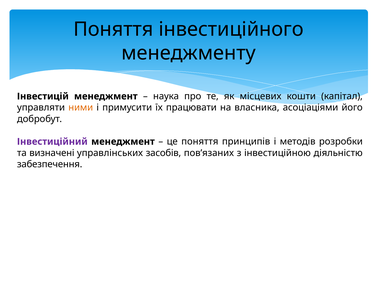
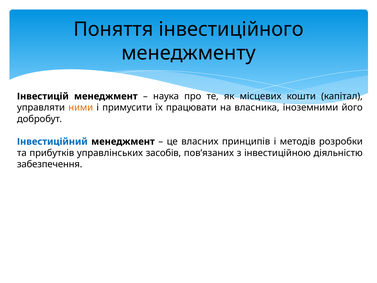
асоціаціями: асоціаціями -> іноземними
Інвестиційний colour: purple -> blue
це поняття: поняття -> власних
визначені: визначені -> прибутків
